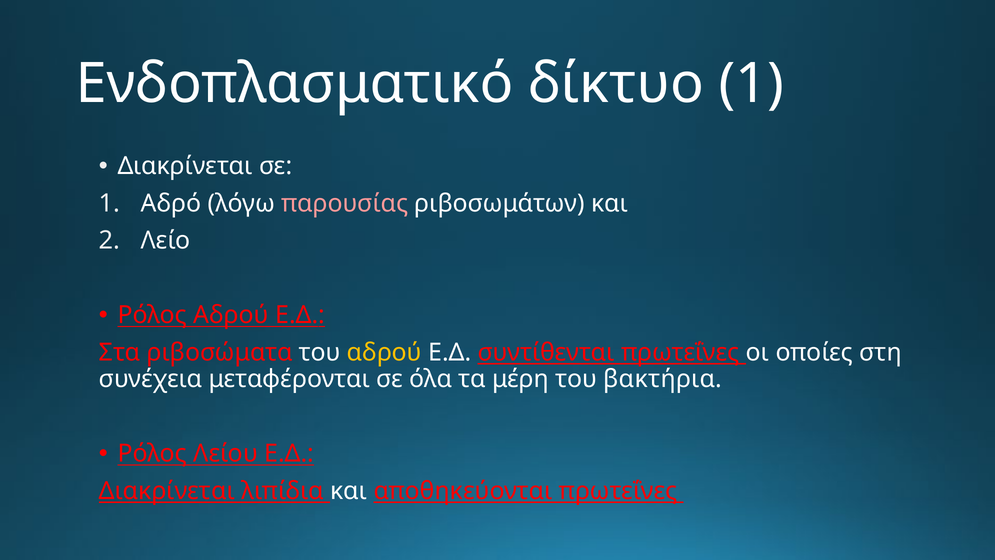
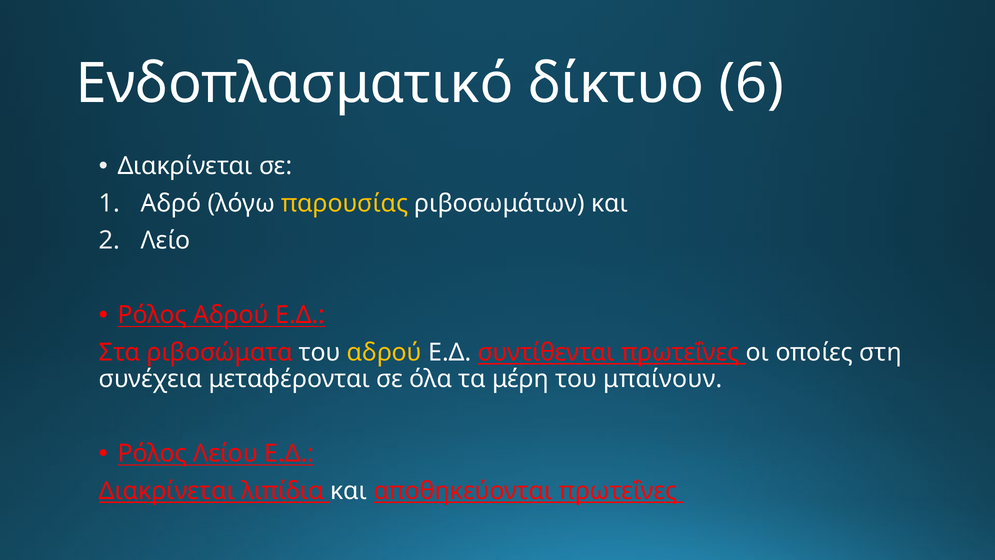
δίκτυο 1: 1 -> 6
παρουσίας colour: pink -> yellow
βακτήρια: βακτήρια -> μπαίνουν
